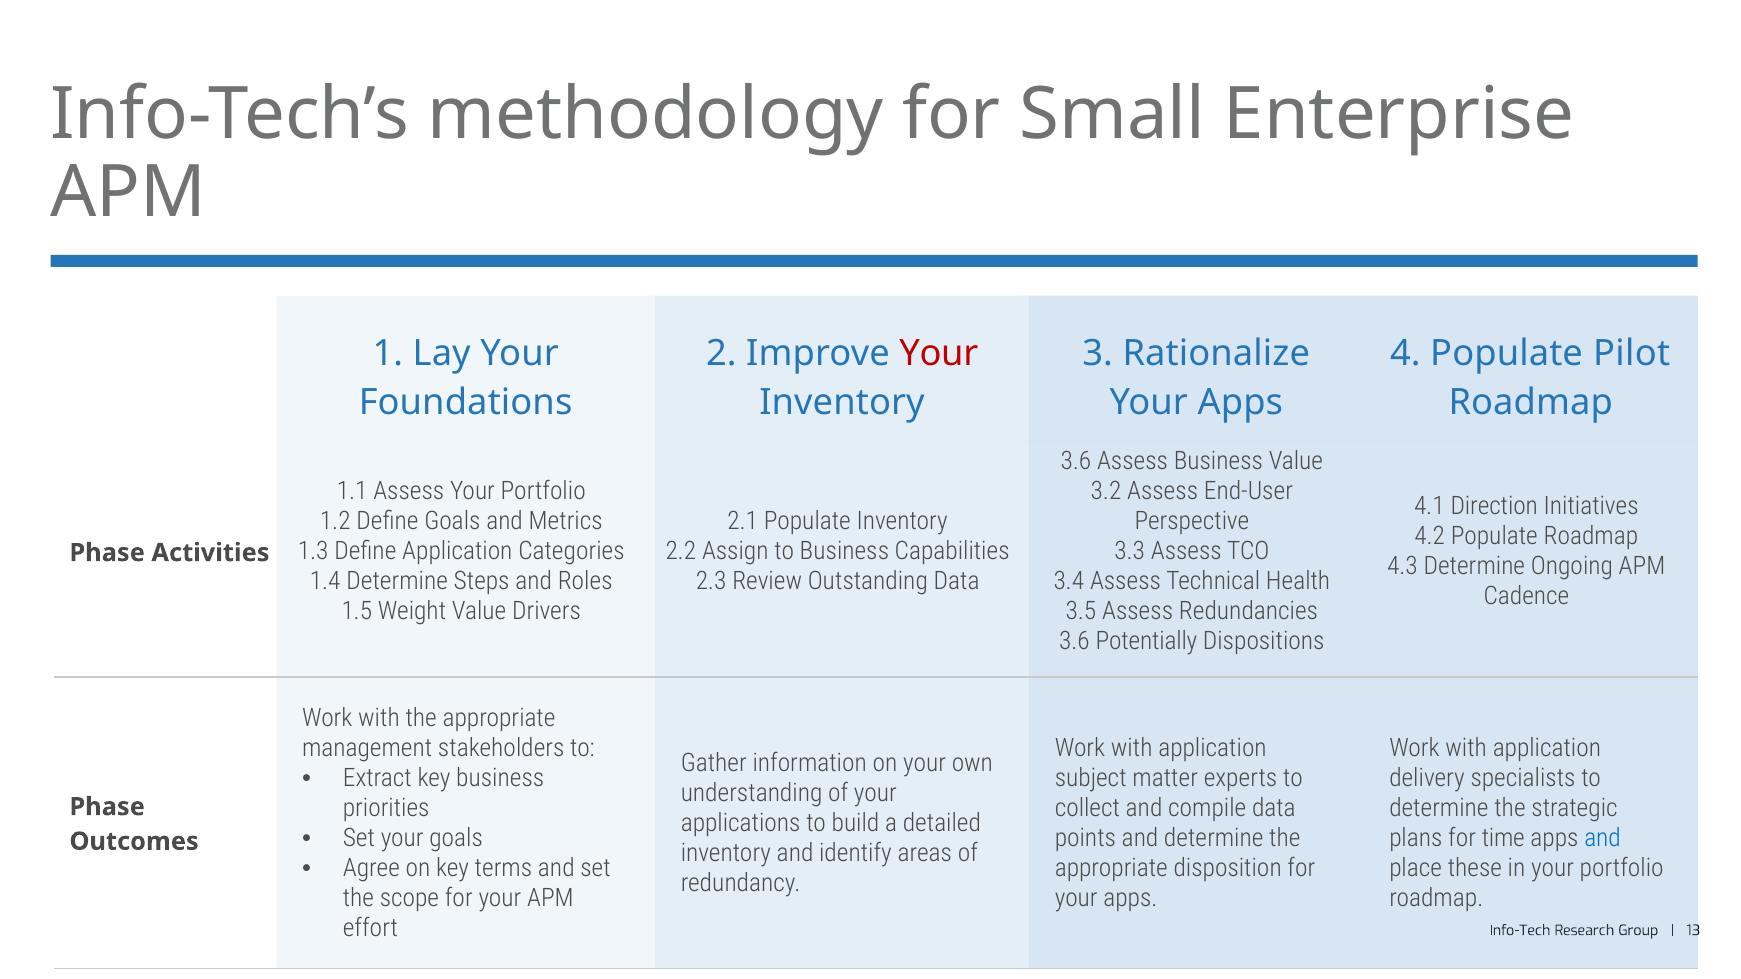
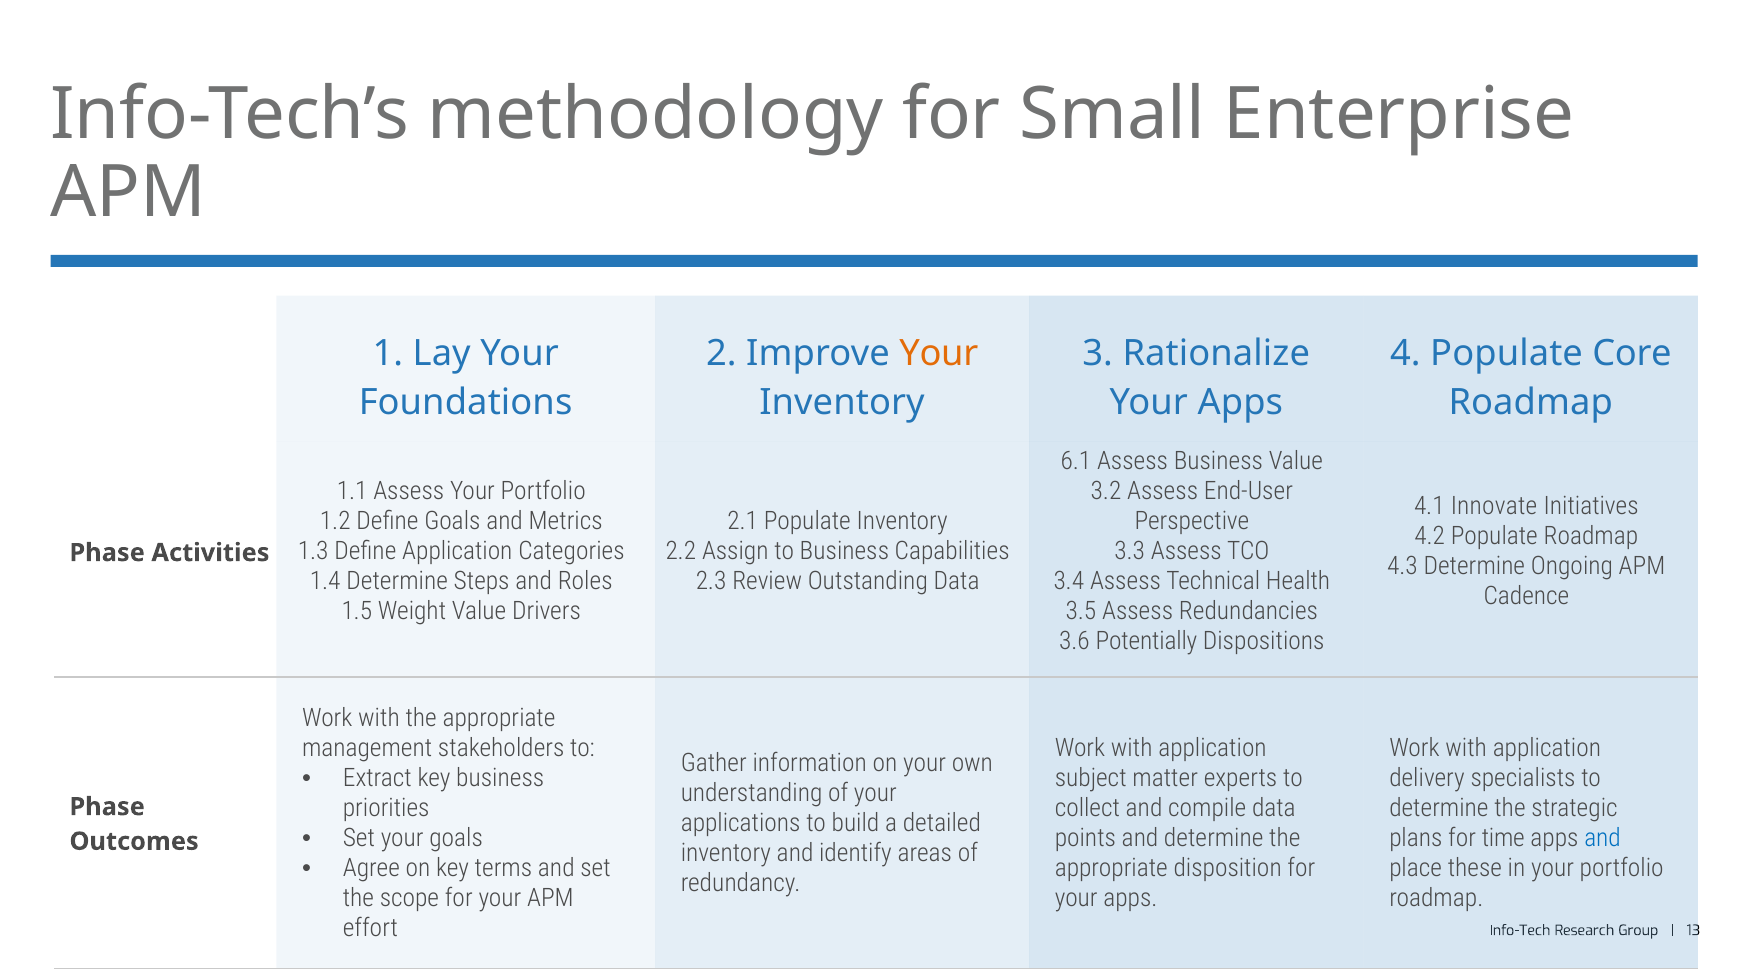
Your at (939, 353) colour: red -> orange
Pilot: Pilot -> Core
3.6 at (1076, 462): 3.6 -> 6.1
Direction: Direction -> Innovate
